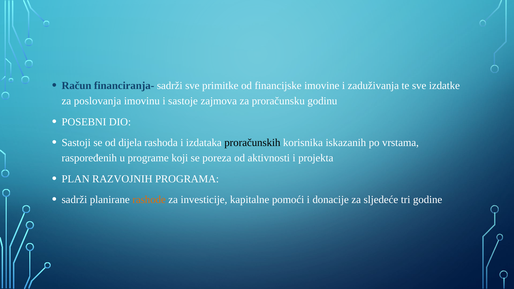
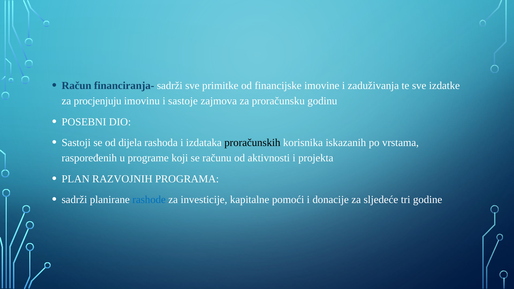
poslovanja: poslovanja -> procjenjuju
poreza: poreza -> računu
rashode colour: orange -> blue
